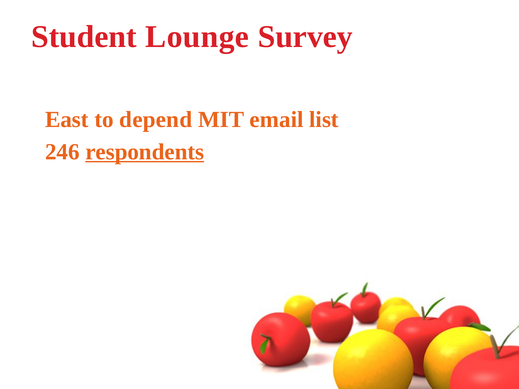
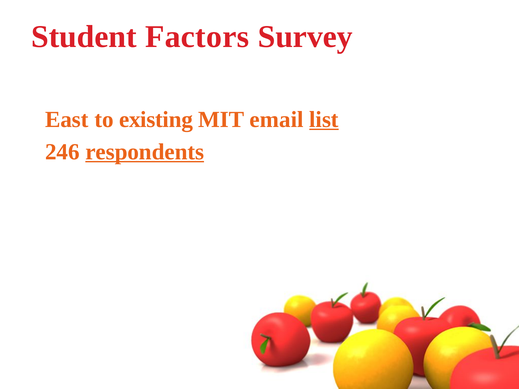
Lounge: Lounge -> Factors
depend: depend -> existing
list underline: none -> present
